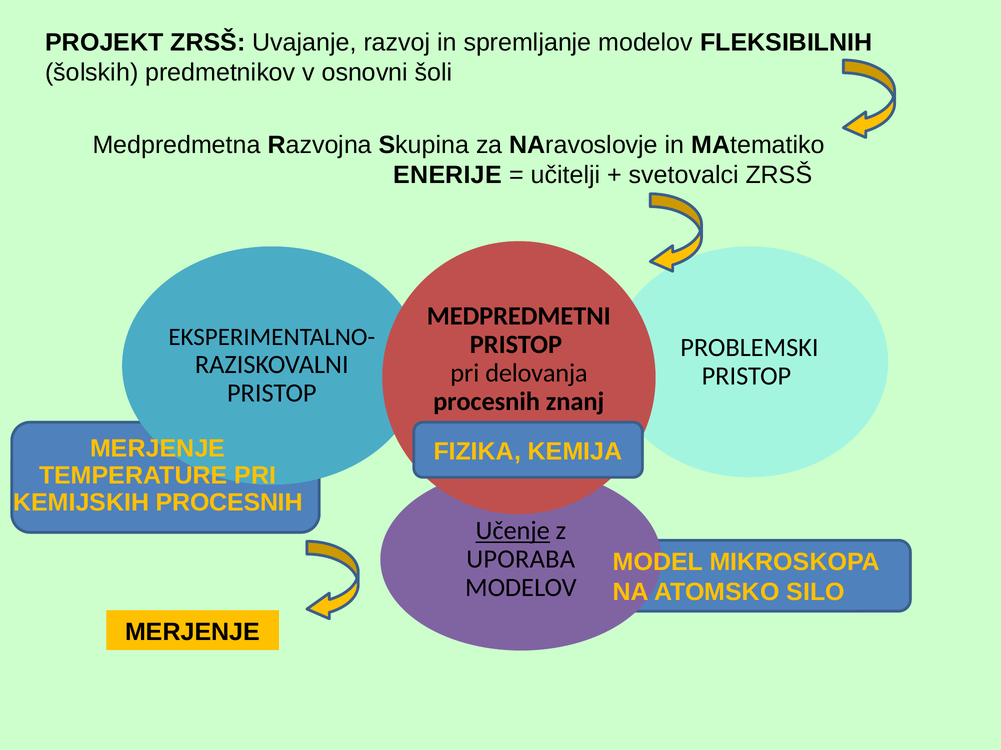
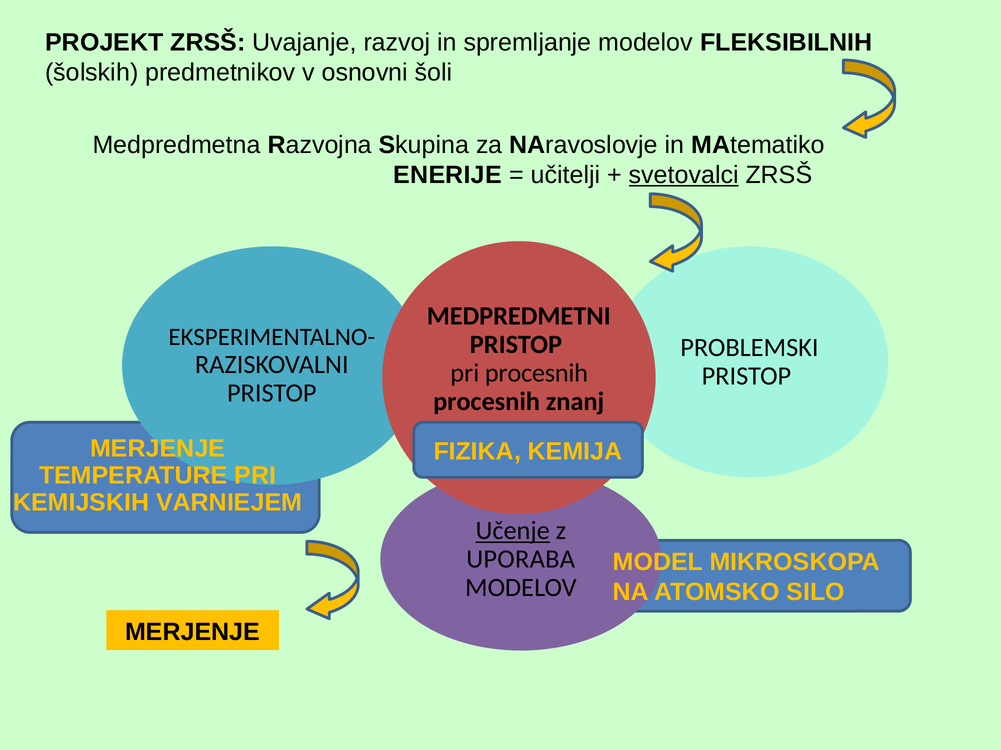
svetovalci underline: none -> present
pri delovanja: delovanja -> procesnih
KEMIJSKIH PROCESNIH: PROCESNIH -> VARNIEJEM
